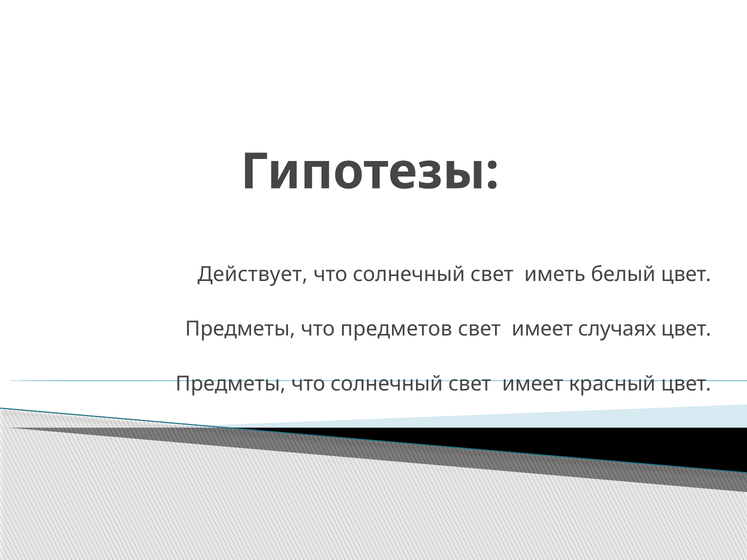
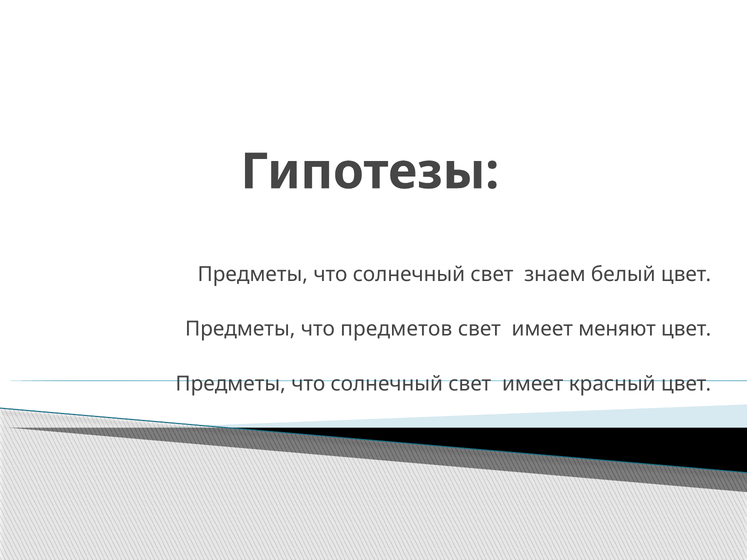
Действует at (253, 274): Действует -> Предметы
иметь: иметь -> знаем
случаях: случаях -> меняют
